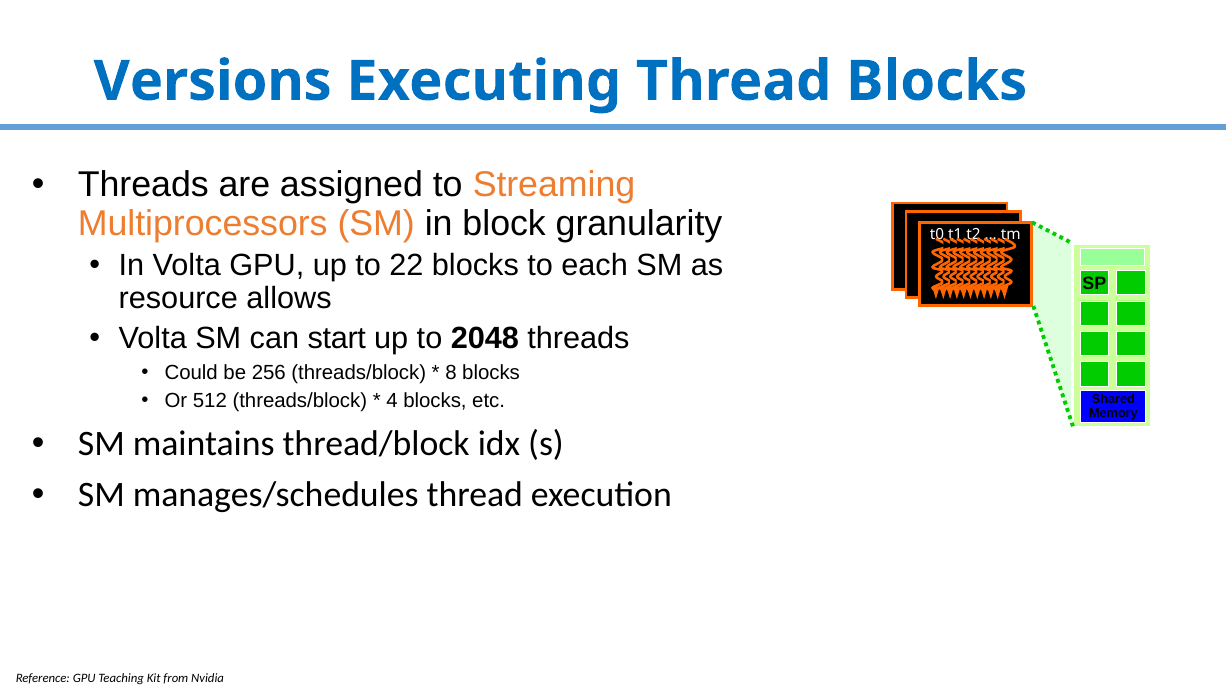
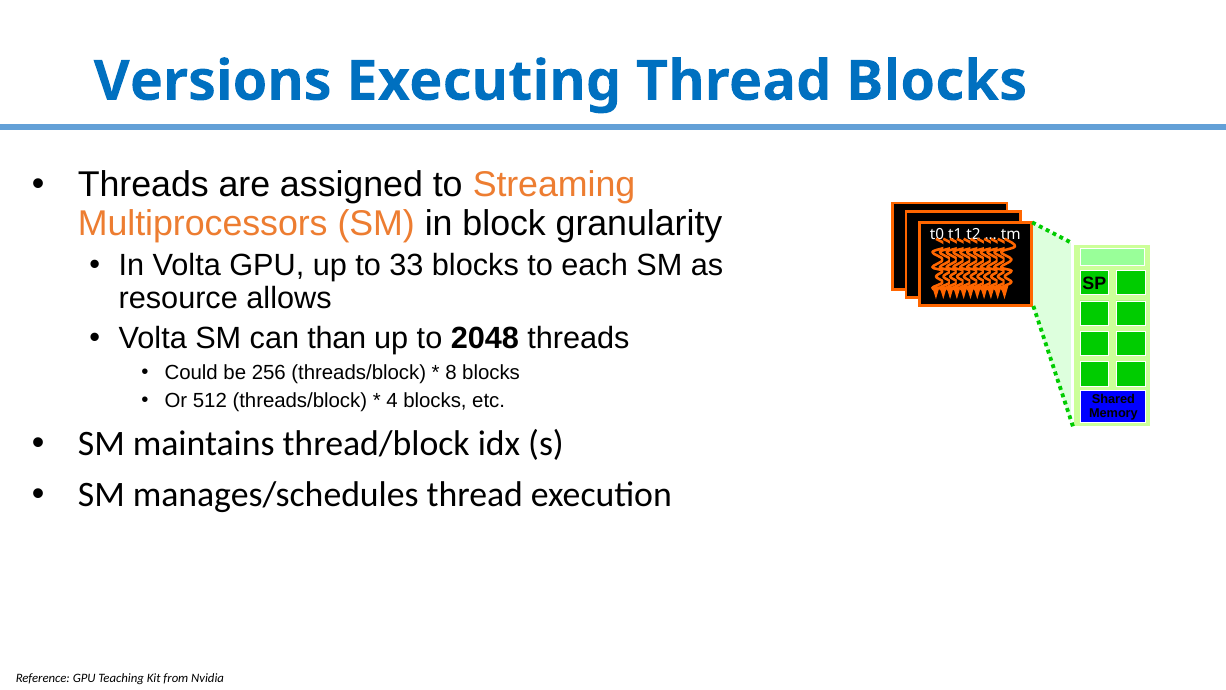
22: 22 -> 33
start: start -> than
